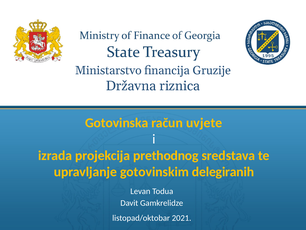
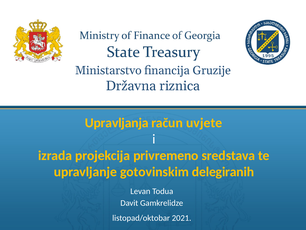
Gotovinska: Gotovinska -> Upravljanja
prethodnog: prethodnog -> privremeno
